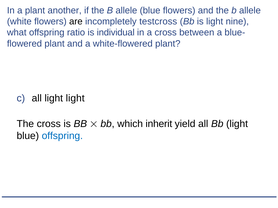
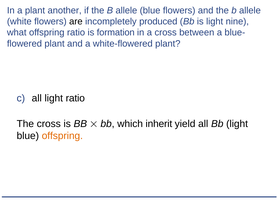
testcross: testcross -> produced
individual: individual -> formation
light light: light -> ratio
offspring at (62, 136) colour: blue -> orange
